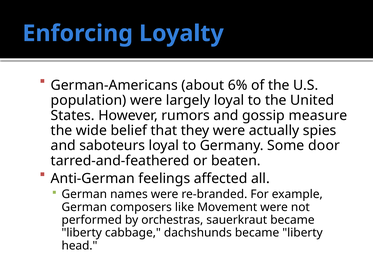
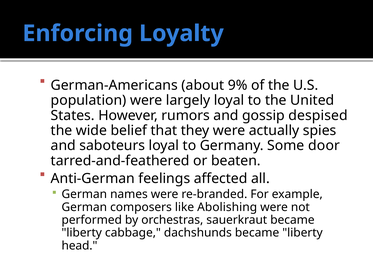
6%: 6% -> 9%
measure: measure -> despised
Movement: Movement -> Abolishing
